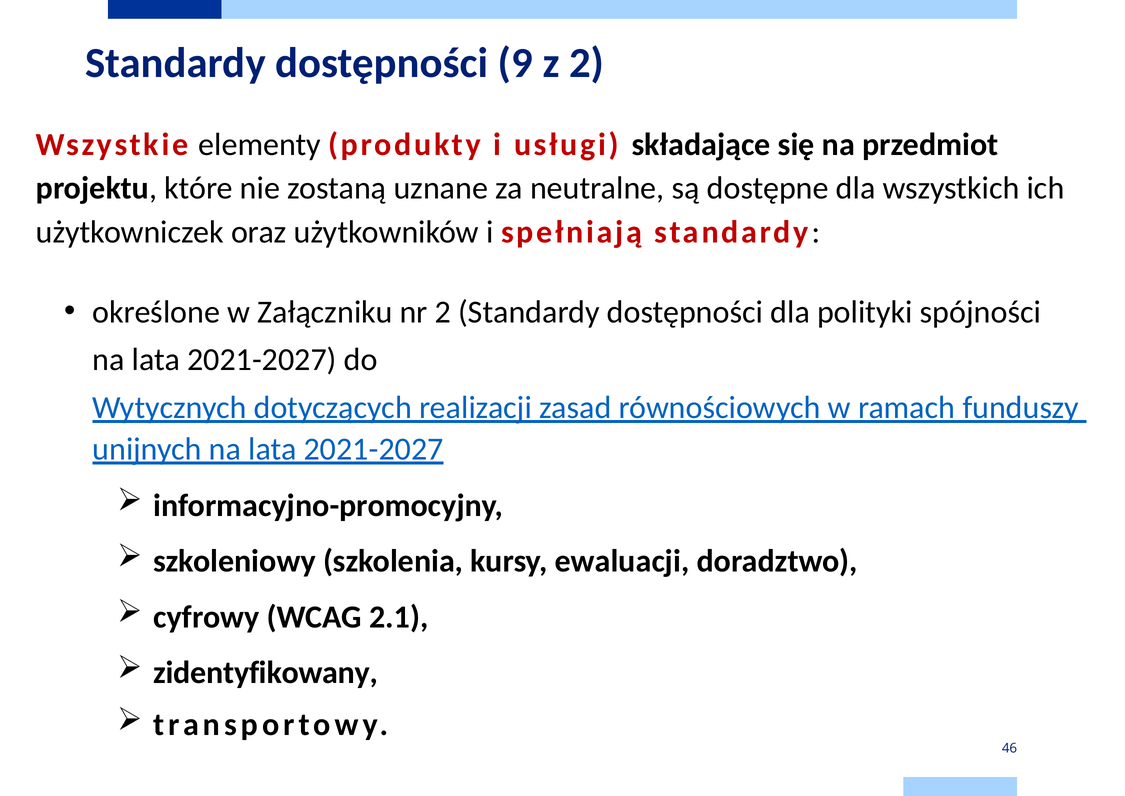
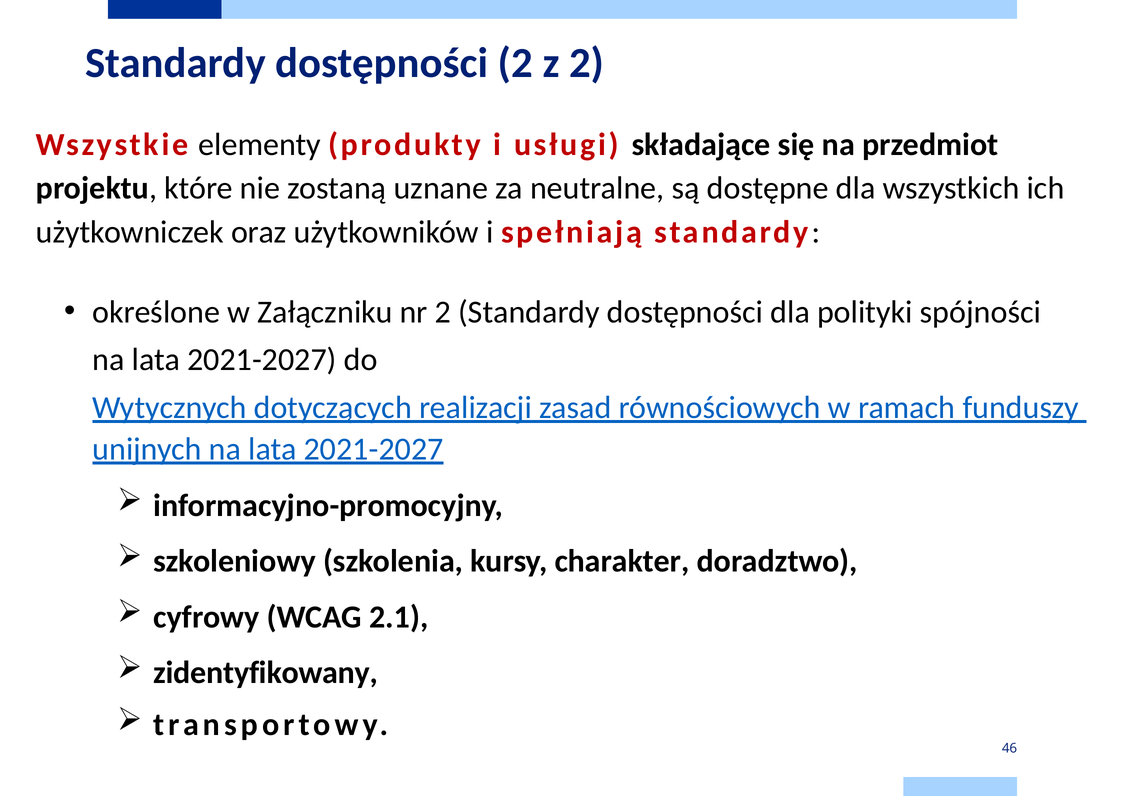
dostępności 9: 9 -> 2
ewaluacji: ewaluacji -> charakter
